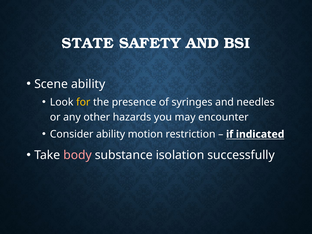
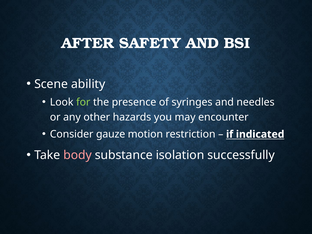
STATE: STATE -> AFTER
for colour: yellow -> light green
Consider ability: ability -> gauze
